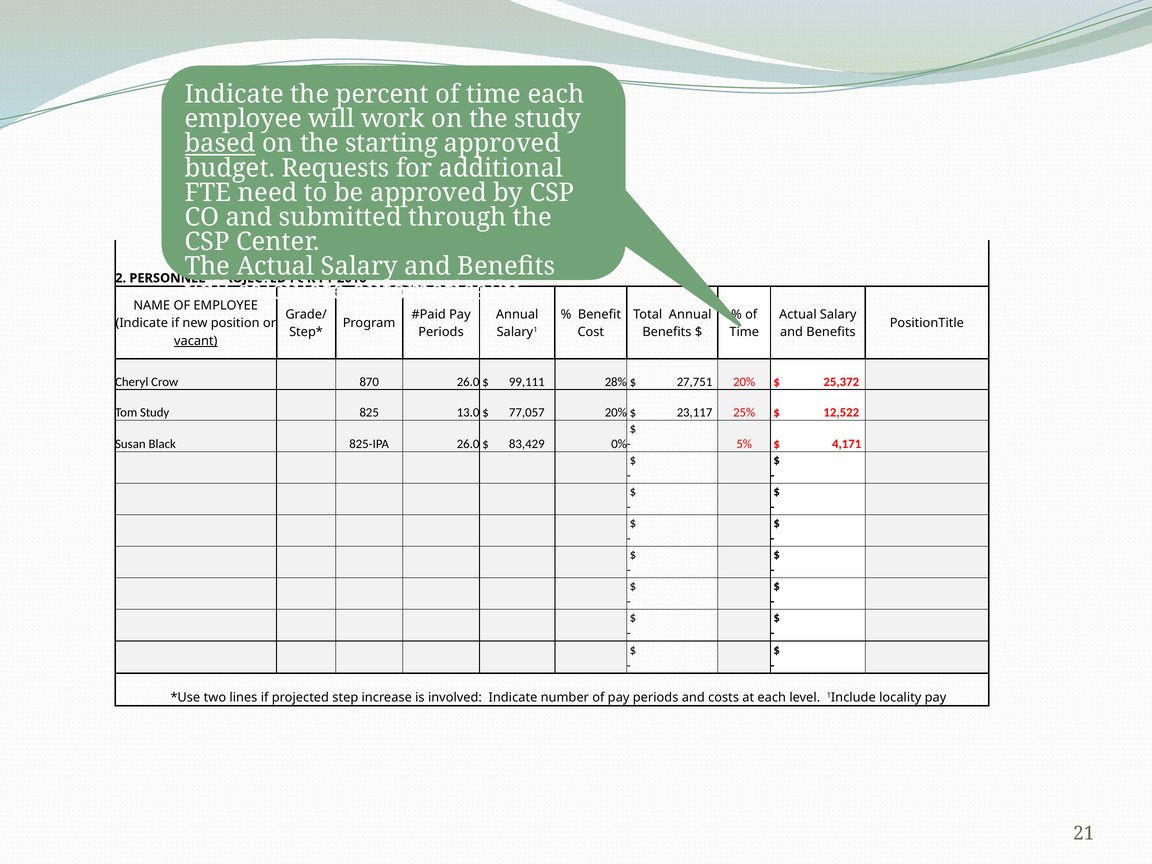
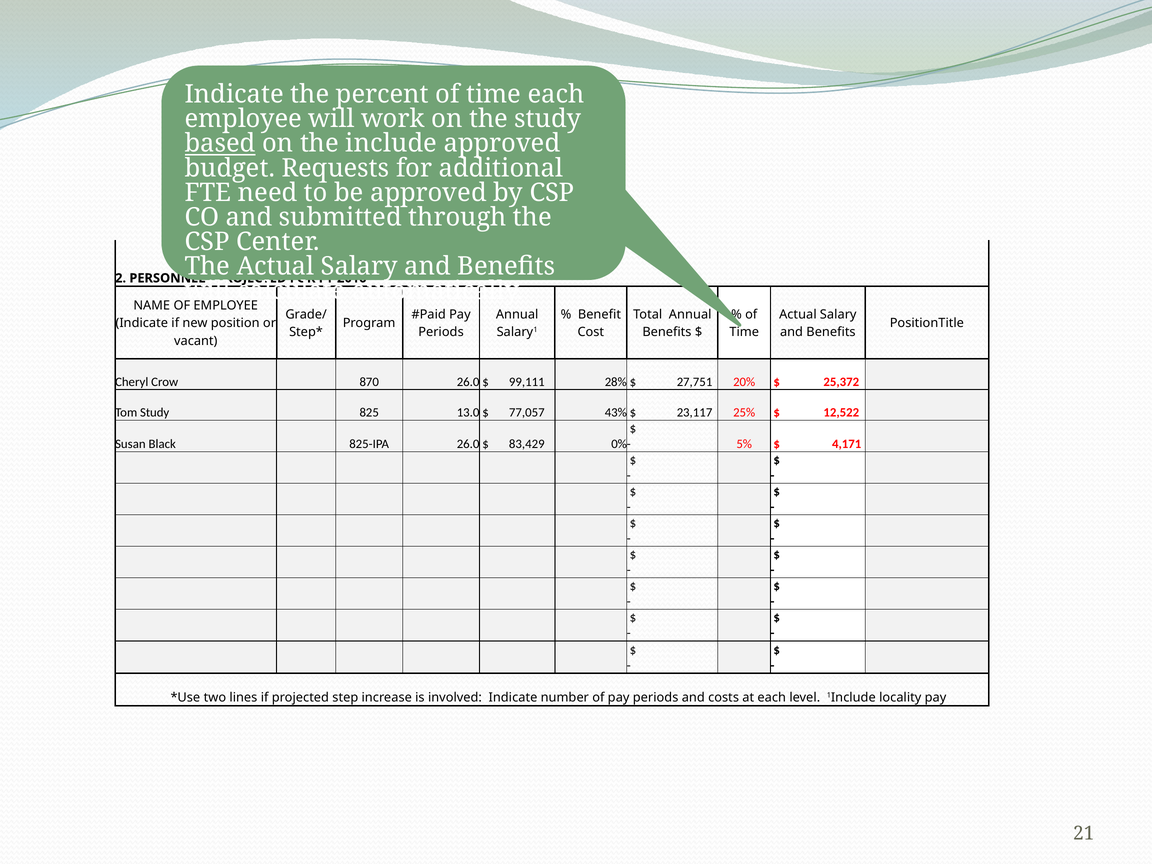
starting: starting -> include
vacant underline: present -> none
77,057 20%: 20% -> 43%
